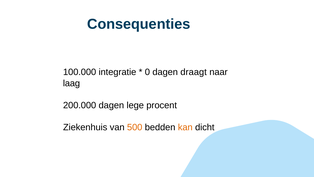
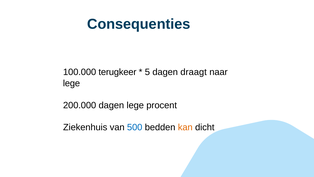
integratie: integratie -> terugkeer
0: 0 -> 5
laag at (72, 83): laag -> lege
500 colour: orange -> blue
